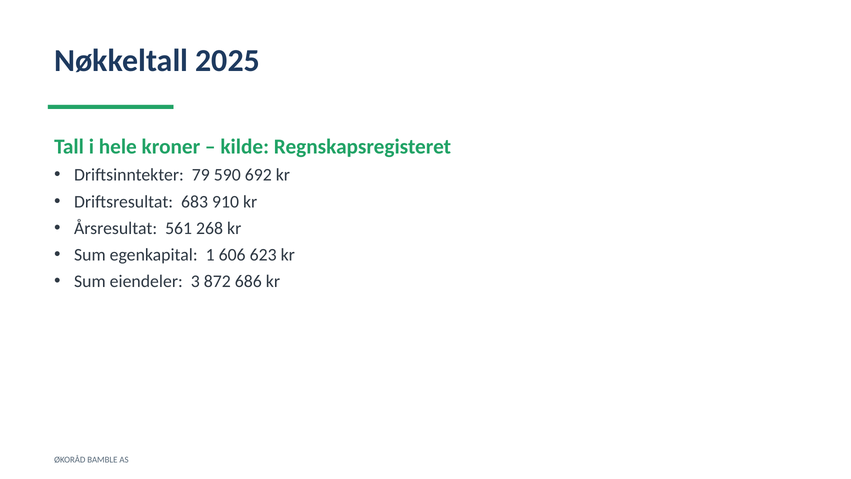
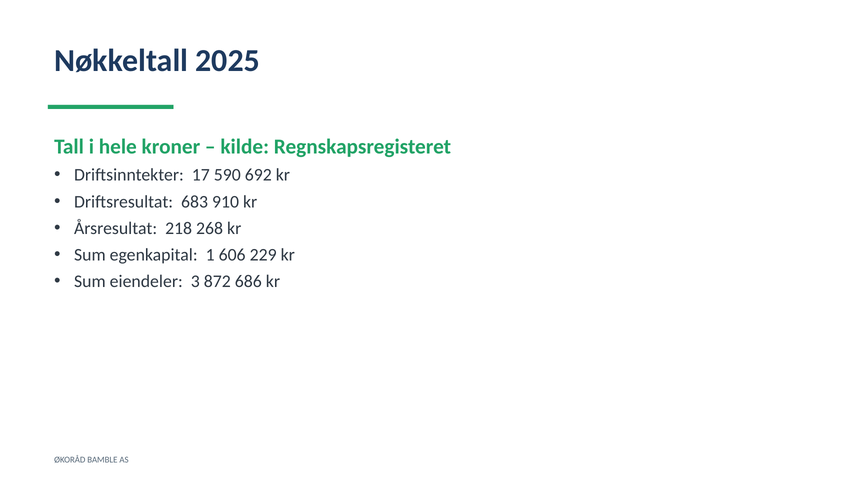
79: 79 -> 17
561: 561 -> 218
623: 623 -> 229
